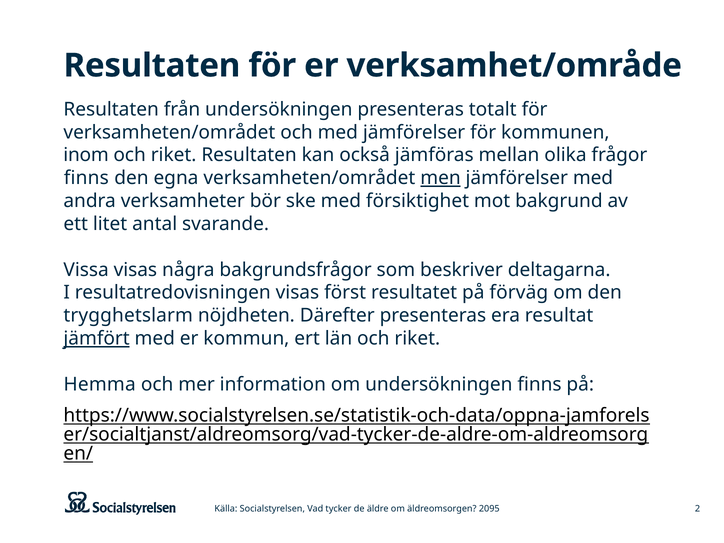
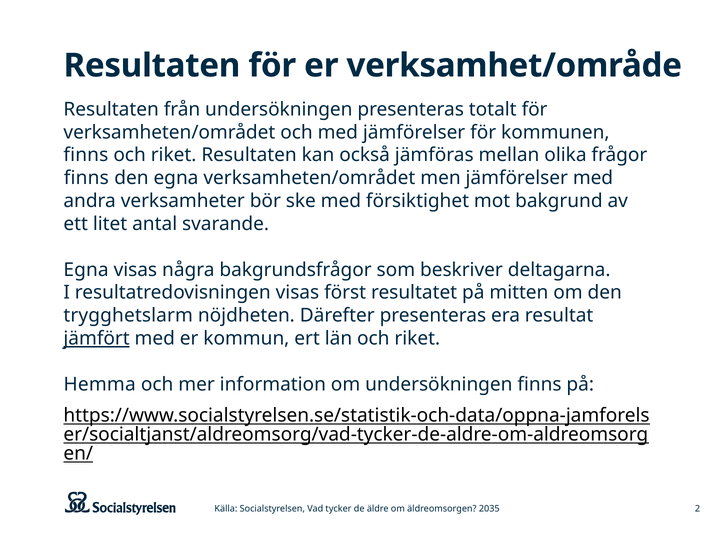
inom at (86, 155): inom -> finns
men underline: present -> none
Vissa at (86, 270): Vissa -> Egna
förväg: förväg -> mitten
2095: 2095 -> 2035
